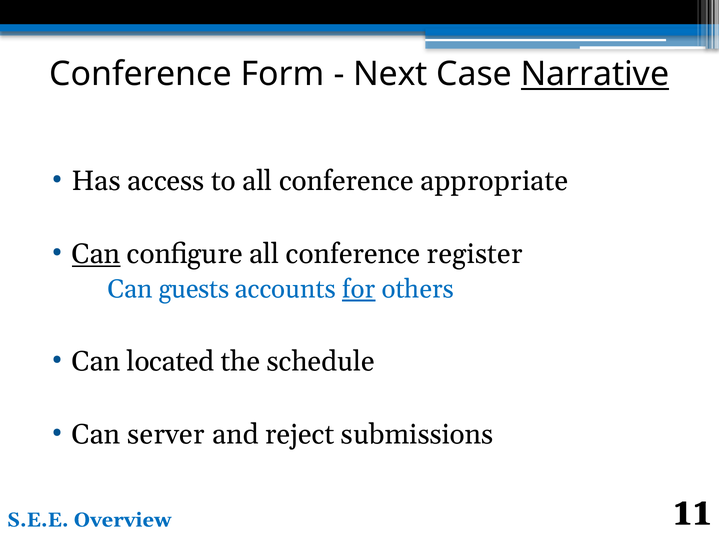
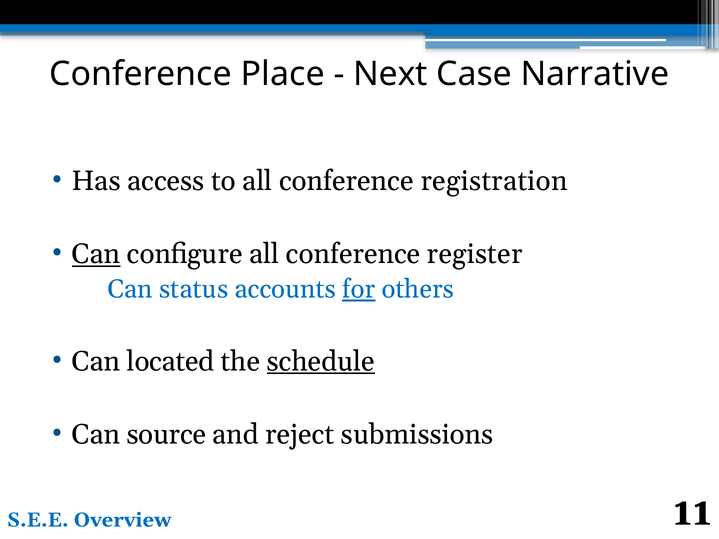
Form: Form -> Place
Narrative underline: present -> none
appropriate: appropriate -> registration
guests: guests -> status
schedule underline: none -> present
server: server -> source
